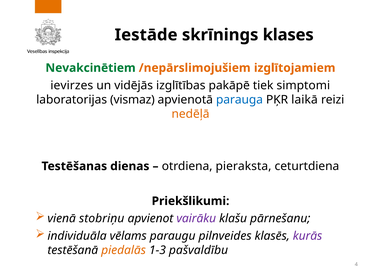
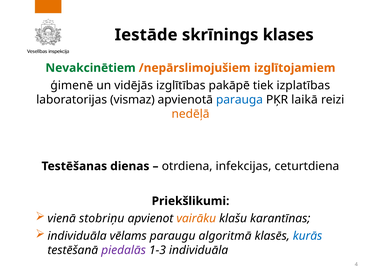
ievirzes: ievirzes -> ģimenē
simptomi: simptomi -> izplatības
pieraksta: pieraksta -> infekcijas
vairāku colour: purple -> orange
pārnešanu: pārnešanu -> karantīnas
pilnveides: pilnveides -> algoritmā
kurās colour: purple -> blue
piedalās colour: orange -> purple
1-3 pašvaldību: pašvaldību -> individuāla
